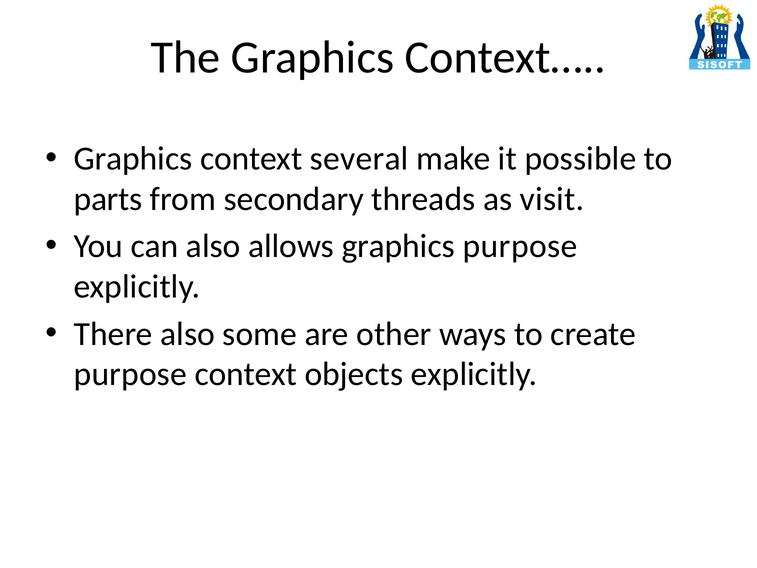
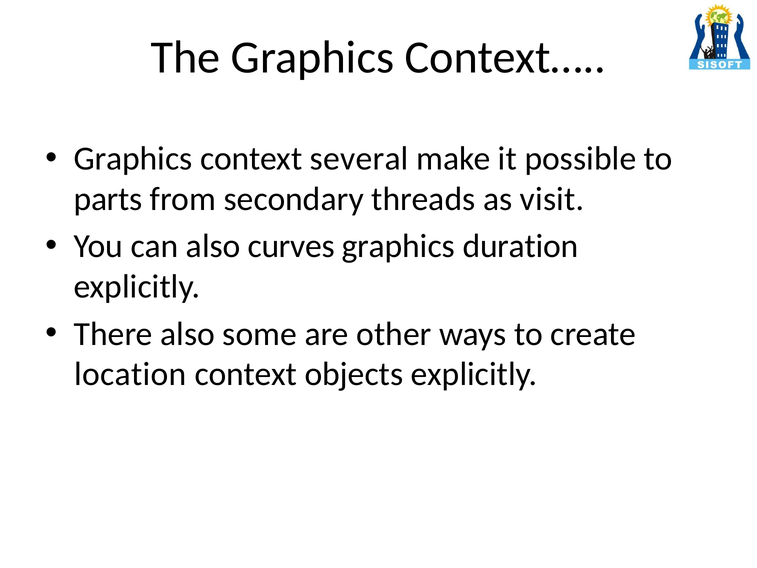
allows: allows -> curves
graphics purpose: purpose -> duration
purpose at (130, 374): purpose -> location
